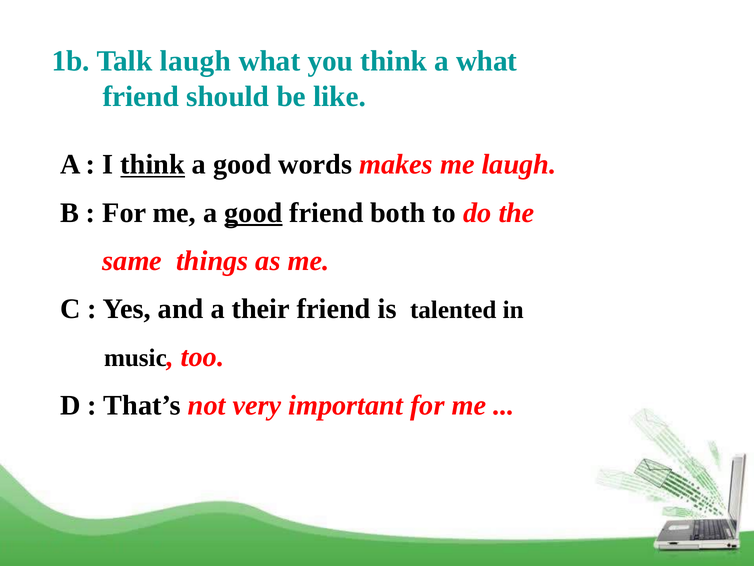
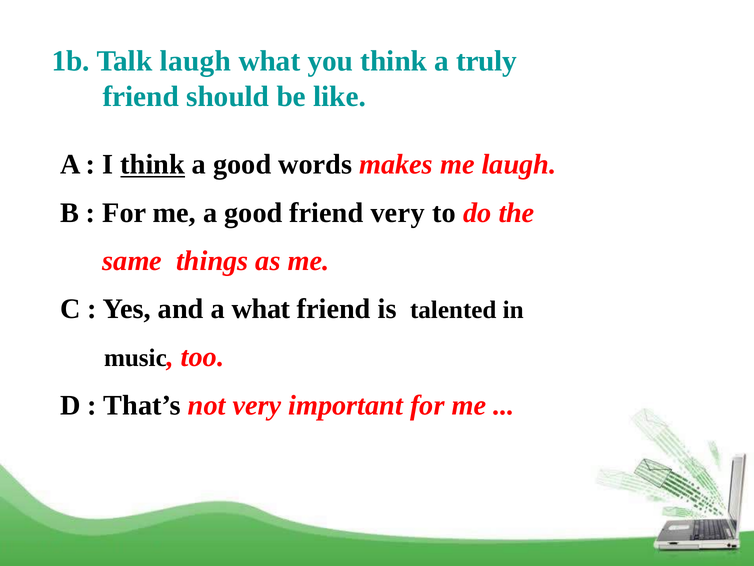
a what: what -> truly
good at (253, 213) underline: present -> none
friend both: both -> very
a their: their -> what
